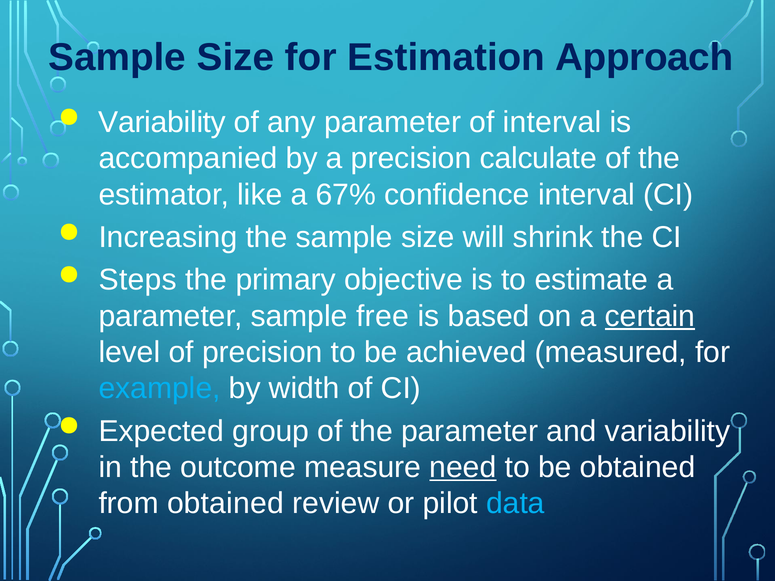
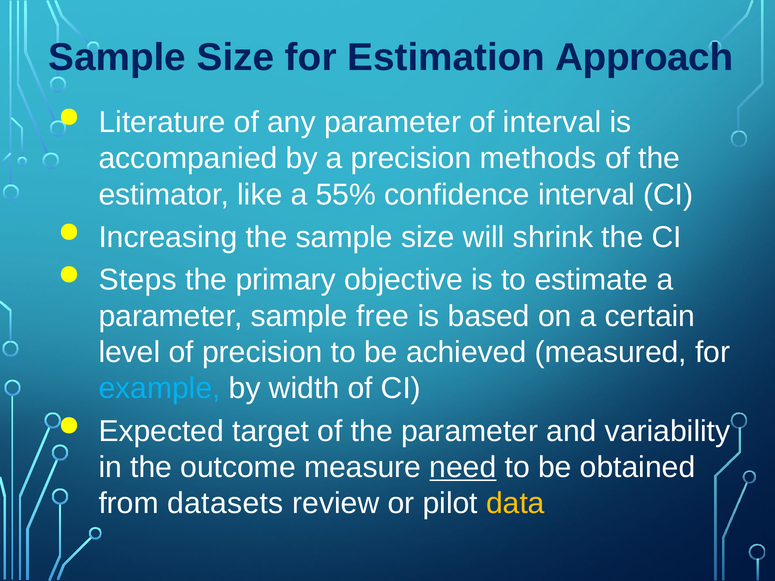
Variability at (162, 122): Variability -> Literature
calculate: calculate -> methods
67%: 67% -> 55%
certain underline: present -> none
group: group -> target
from obtained: obtained -> datasets
data colour: light blue -> yellow
